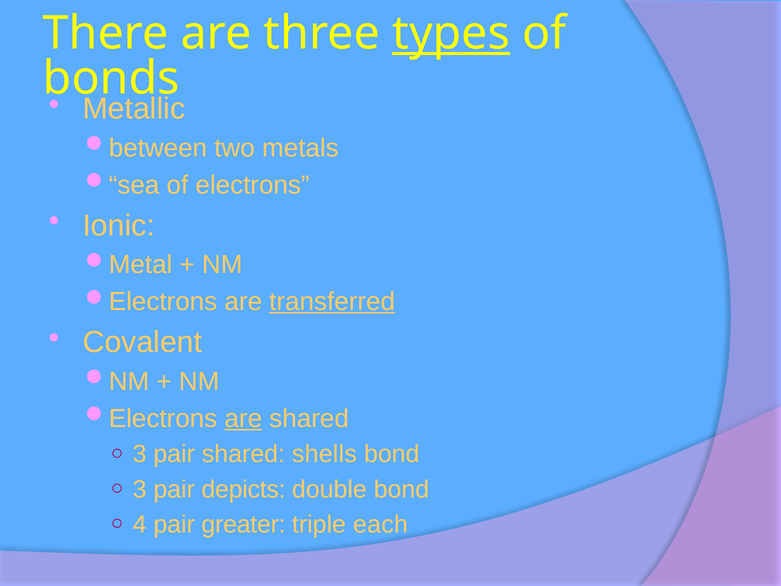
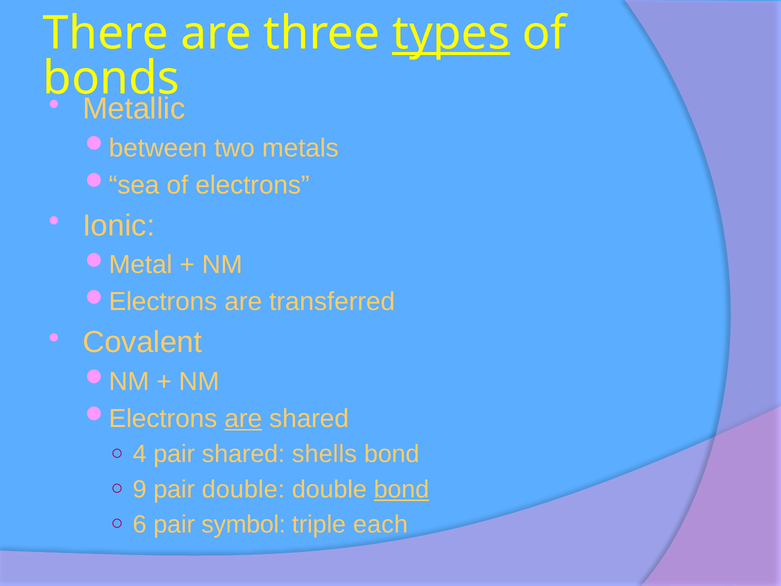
transferred underline: present -> none
3 at (140, 454): 3 -> 4
3 at (140, 489): 3 -> 9
pair depicts: depicts -> double
bond at (401, 489) underline: none -> present
4: 4 -> 6
greater: greater -> symbol
